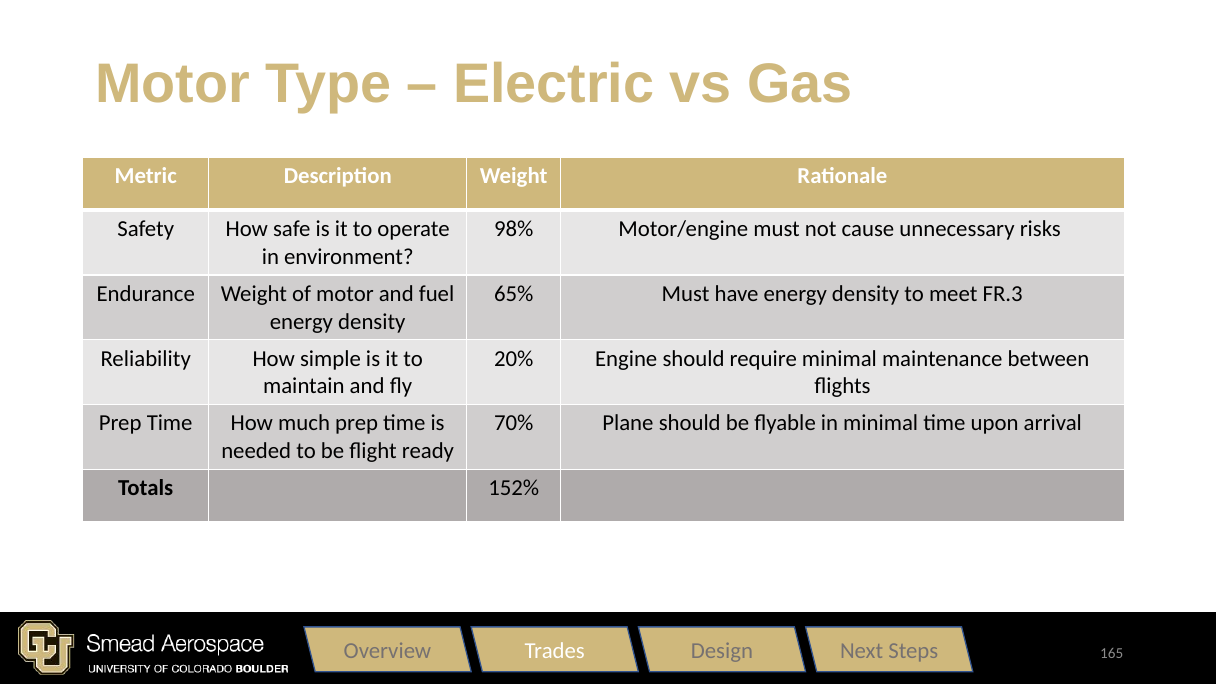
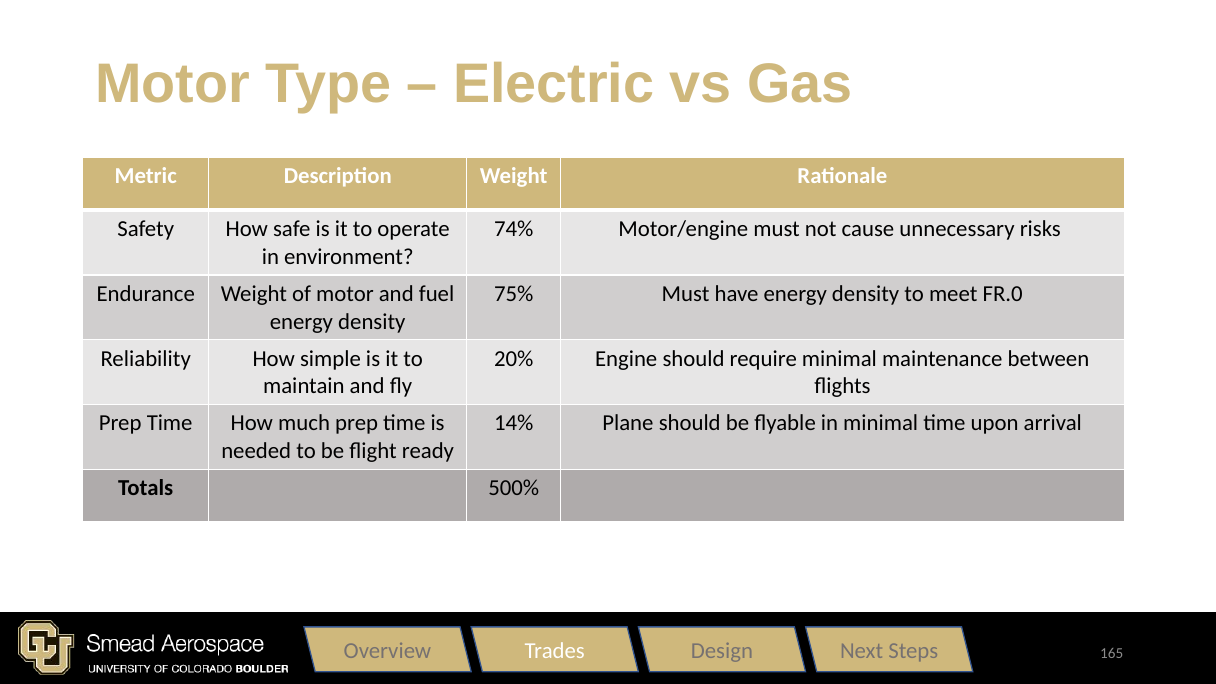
98%: 98% -> 74%
65%: 65% -> 75%
FR.3: FR.3 -> FR.0
70%: 70% -> 14%
152%: 152% -> 500%
